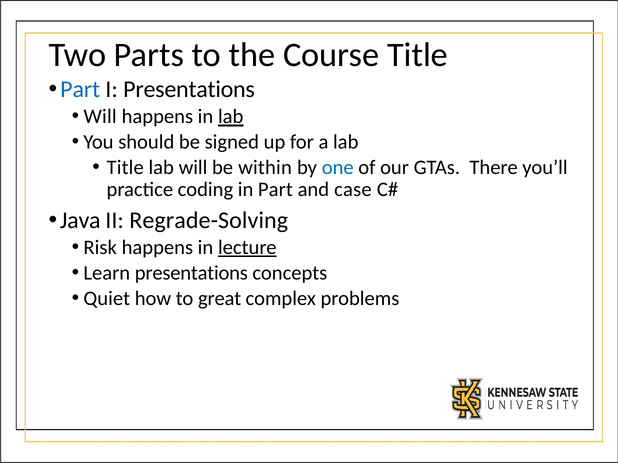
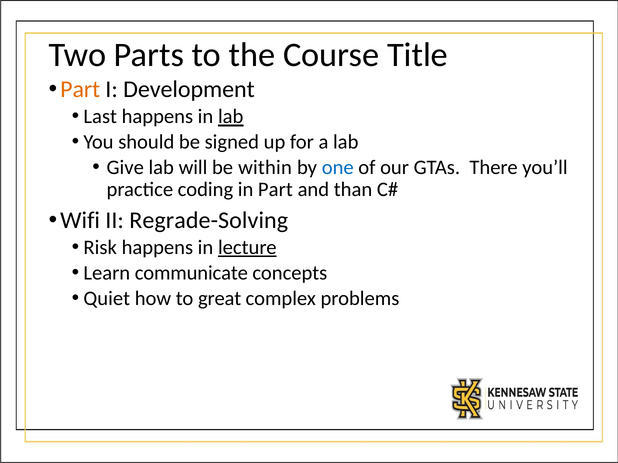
Part at (80, 89) colour: blue -> orange
I Presentations: Presentations -> Development
Will at (100, 117): Will -> Last
Title at (125, 168): Title -> Give
case: case -> than
Java: Java -> Wifi
Learn presentations: presentations -> communicate
